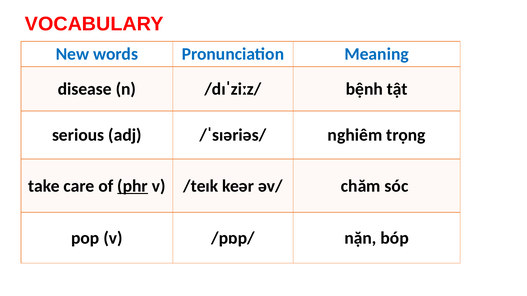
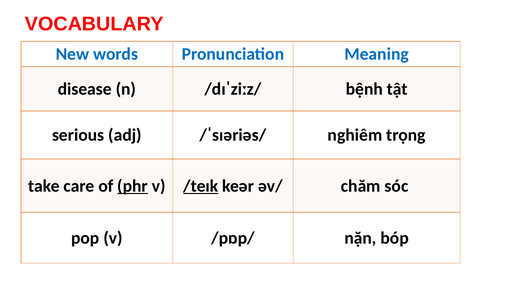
/teɪk underline: none -> present
